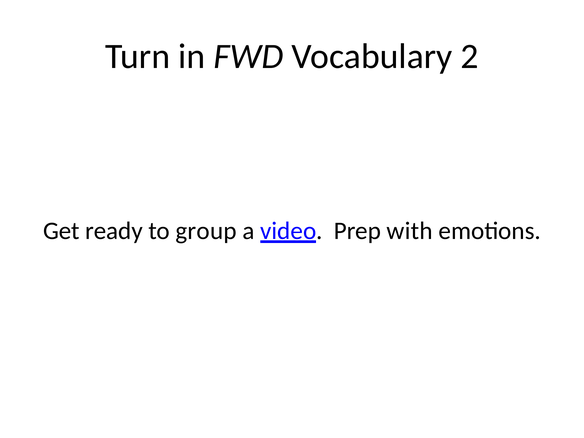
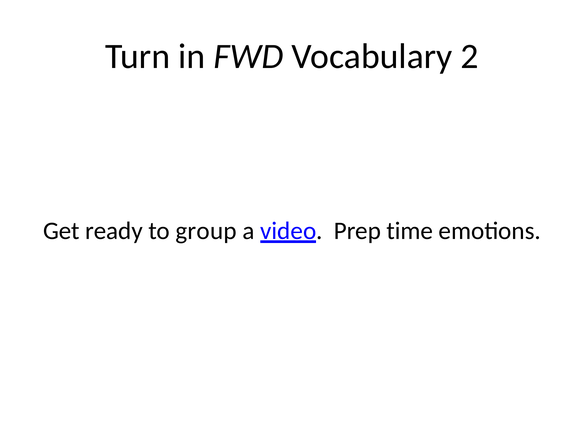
with: with -> time
